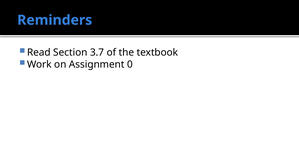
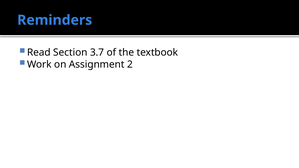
0: 0 -> 2
